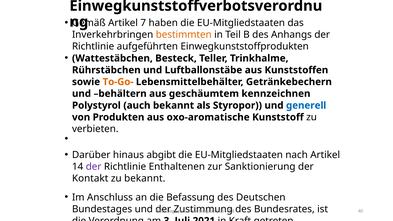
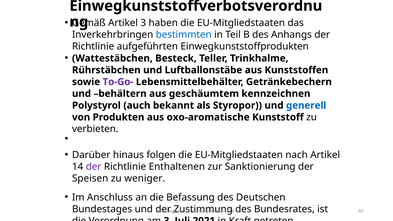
Artikel 7: 7 -> 3
bestimmten colour: orange -> blue
To-Go- colour: orange -> purple
abgibt: abgibt -> folgen
Kontakt: Kontakt -> Speisen
zu bekannt: bekannt -> weniger
